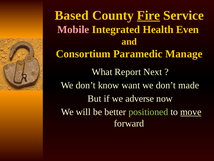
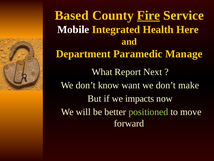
Mobile colour: pink -> white
Even: Even -> Here
Consortium: Consortium -> Department
made: made -> make
adverse: adverse -> impacts
move underline: present -> none
